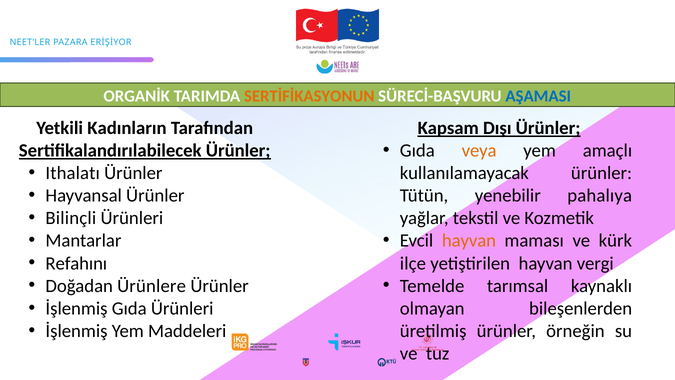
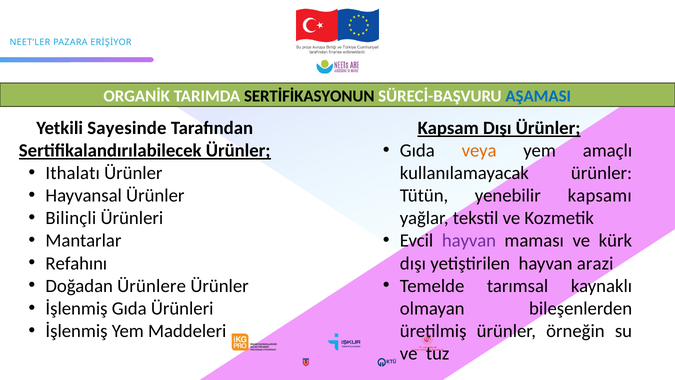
SERTİFİKASYONUN colour: orange -> black
Kadınların: Kadınların -> Sayesinde
pahalıya: pahalıya -> kapsamı
hayvan at (469, 241) colour: orange -> purple
ilçe at (413, 263): ilçe -> dışı
vergi: vergi -> arazi
